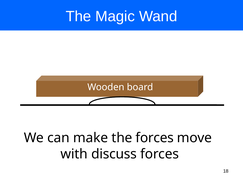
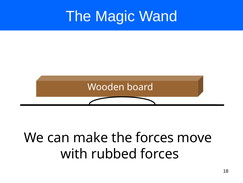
discuss: discuss -> rubbed
